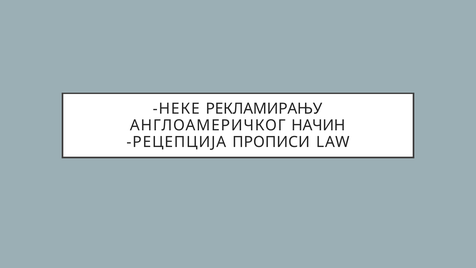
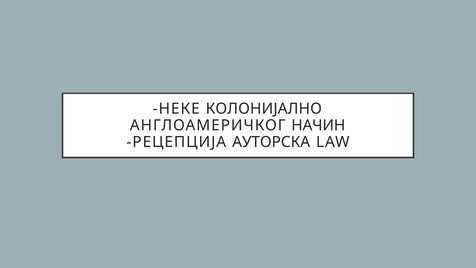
РЕКЛАМИРАЊУ: РЕКЛАМИРАЊУ -> КОЛОНИЈАЛНО
ПРОПИСИ: ПРОПИСИ -> АУТОРСКА
